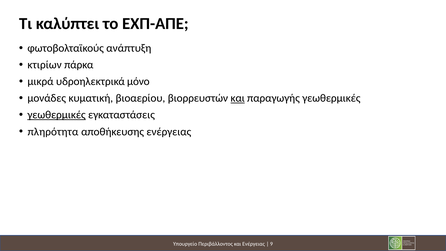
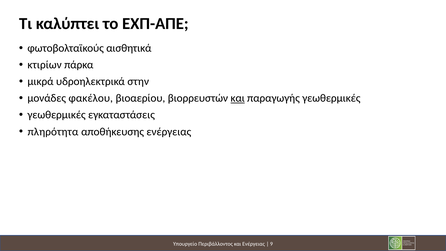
ανάπτυξη: ανάπτυξη -> αισθητικά
μόνο: μόνο -> στην
κυματική: κυματική -> φακέλου
γεωθερμικές at (57, 115) underline: present -> none
